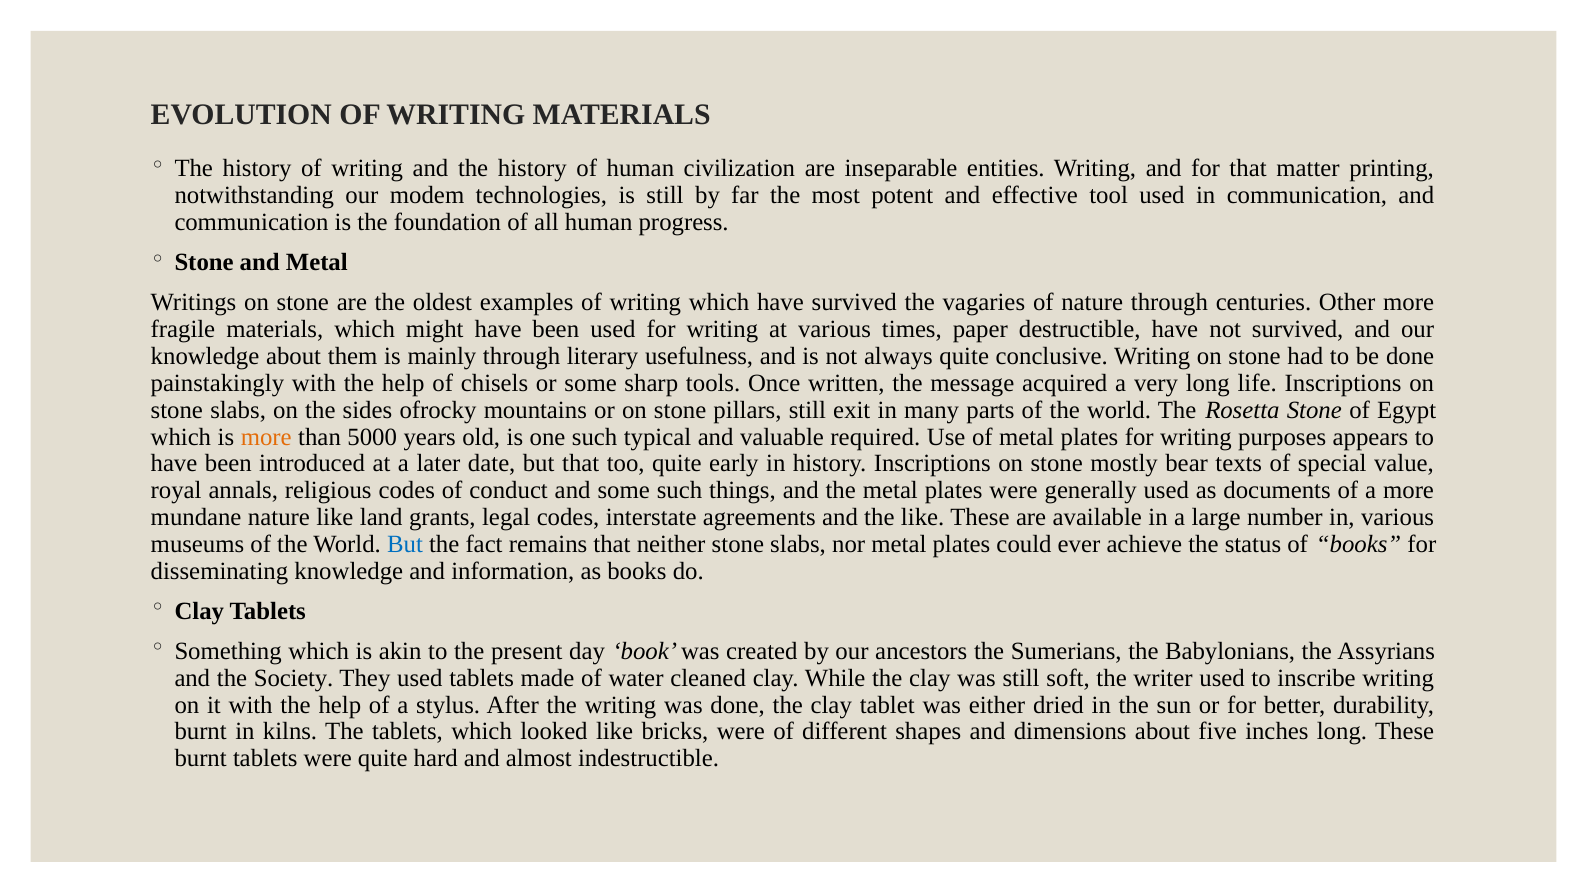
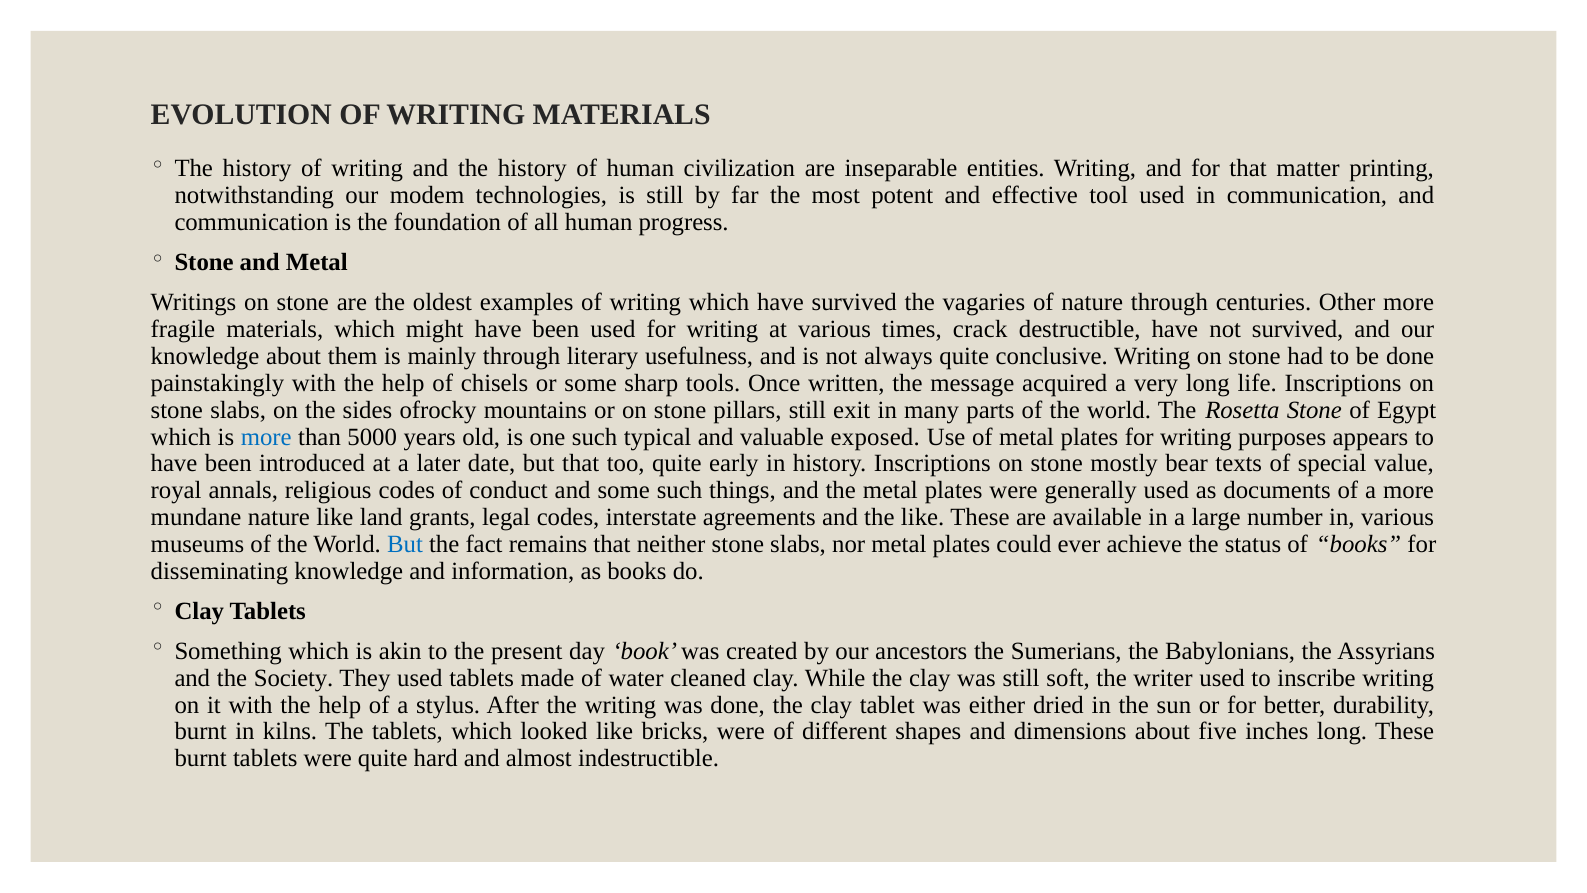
paper: paper -> crack
more at (266, 437) colour: orange -> blue
required: required -> exposed
